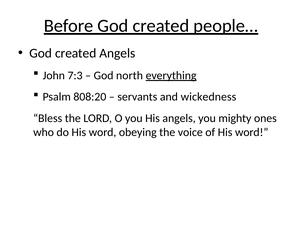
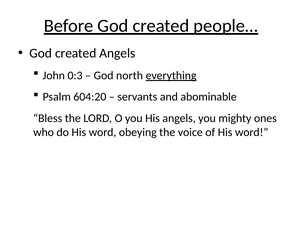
7:3: 7:3 -> 0:3
808:20: 808:20 -> 604:20
wickedness: wickedness -> abominable
